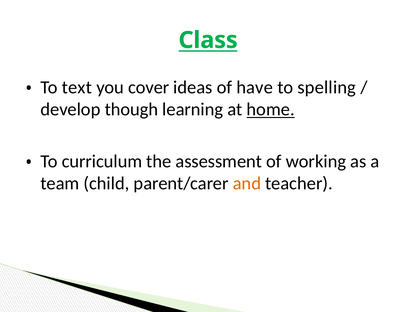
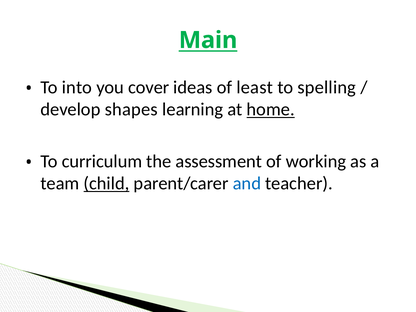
Class: Class -> Main
text: text -> into
have: have -> least
though: though -> shapes
child underline: none -> present
and colour: orange -> blue
